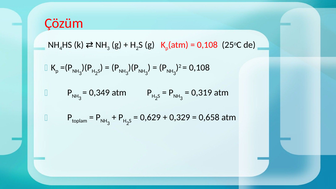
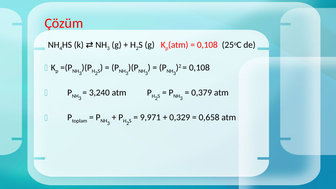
0,349: 0,349 -> 3,240
0,319: 0,319 -> 0,379
0,629: 0,629 -> 9,971
